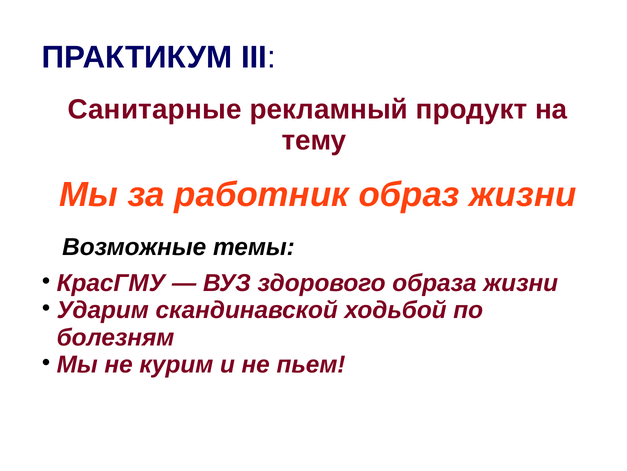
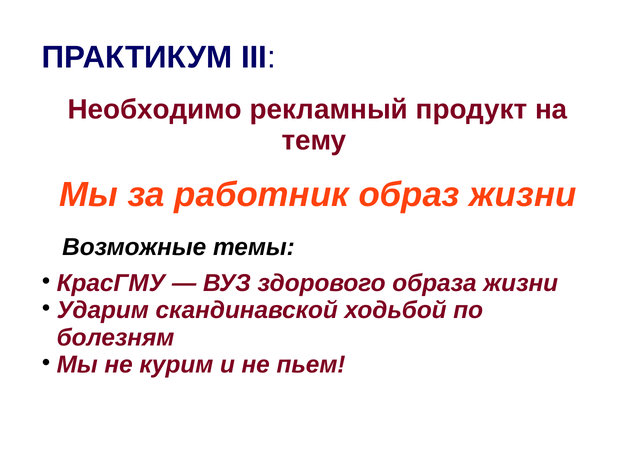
Санитарные: Санитарные -> Необходимо
